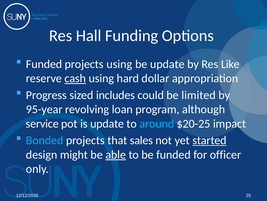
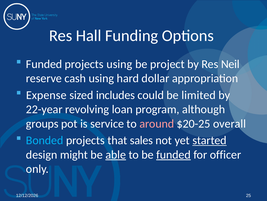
be update: update -> project
Like: Like -> Neil
cash underline: present -> none
Progress: Progress -> Expense
95-year: 95-year -> 22-year
service: service -> groups
is update: update -> service
around colour: light blue -> pink
impact: impact -> overall
funded at (173, 154) underline: none -> present
